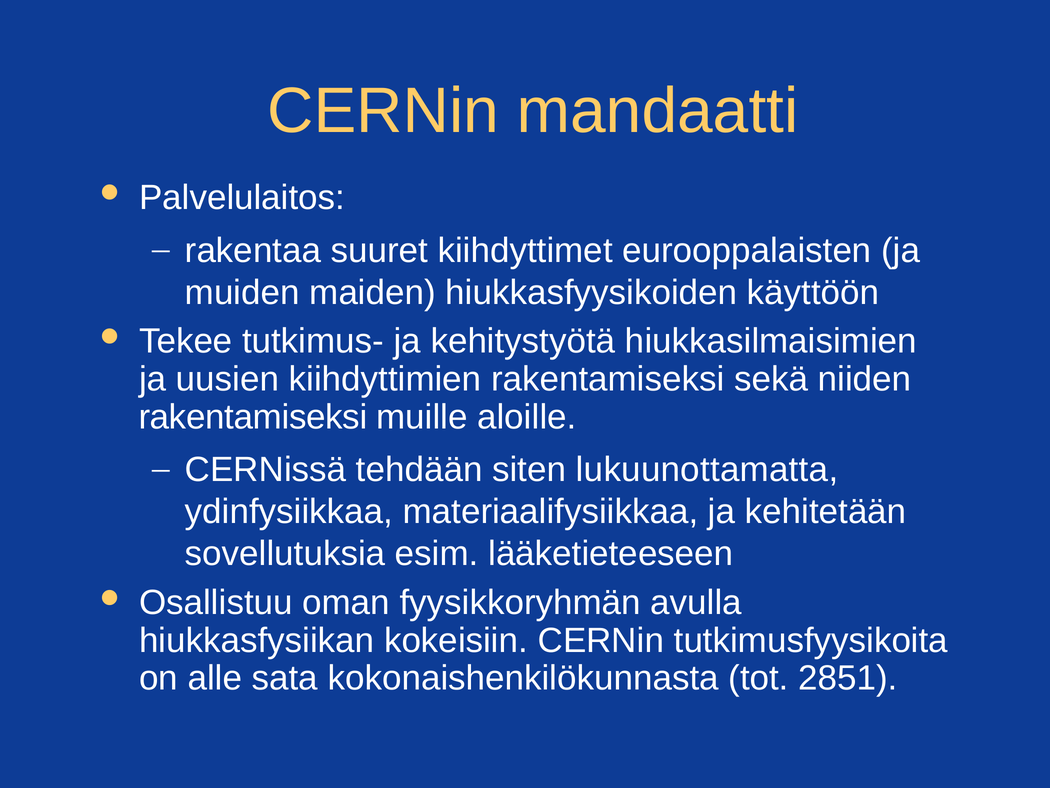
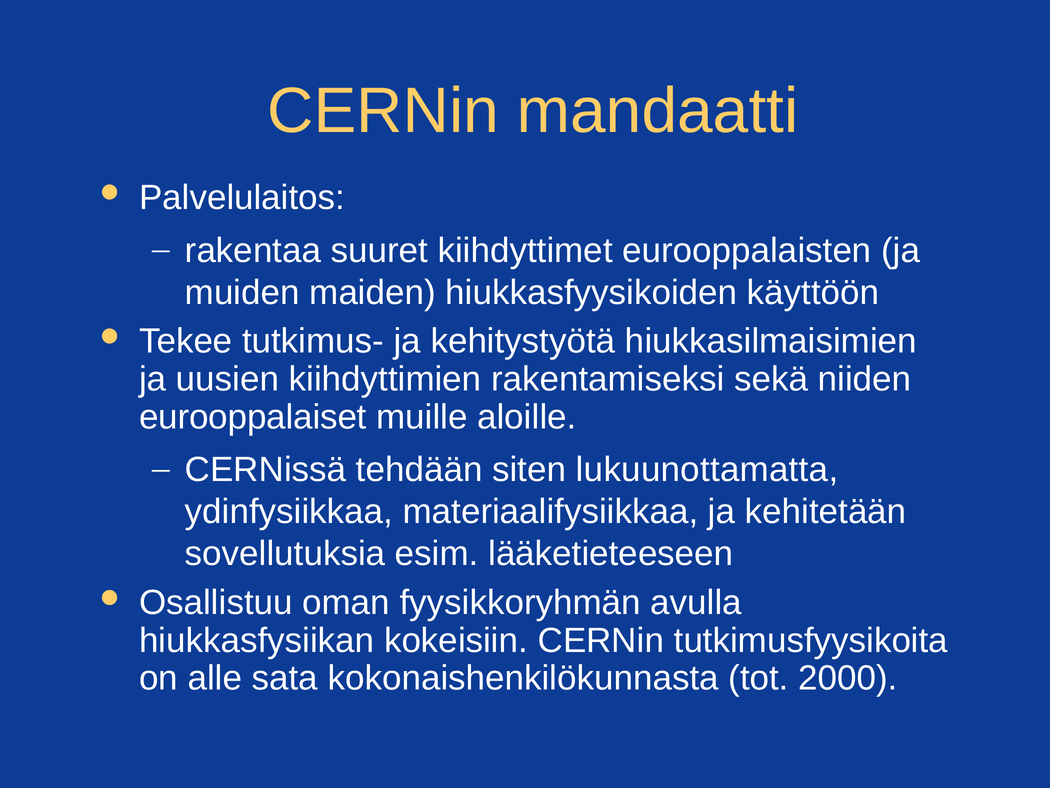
rakentamiseksi at (253, 417): rakentamiseksi -> eurooppalaiset
2851: 2851 -> 2000
